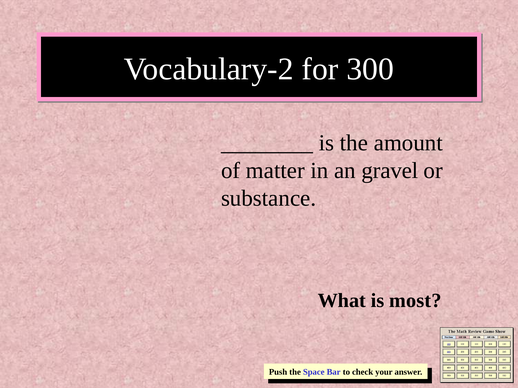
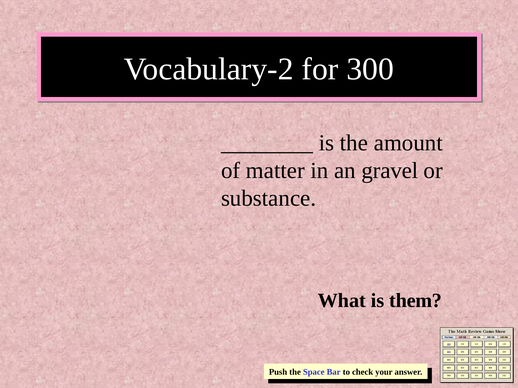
most: most -> them
